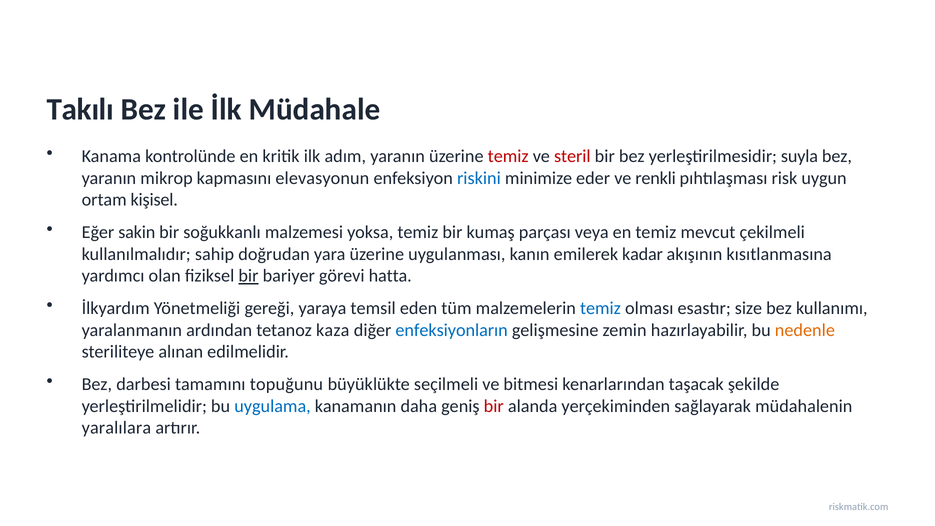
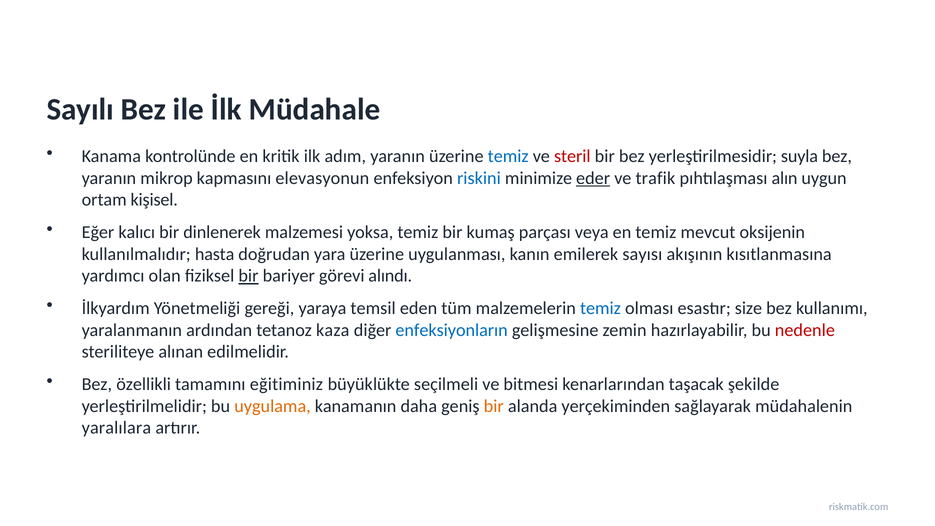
Takılı: Takılı -> Sayılı
temiz at (508, 156) colour: red -> blue
eder underline: none -> present
renkli: renkli -> trafik
risk: risk -> alın
sakin: sakin -> kalıcı
soğukkanlı: soğukkanlı -> dinlenerek
çekilmeli: çekilmeli -> oksijenin
sahip: sahip -> hasta
kadar: kadar -> sayısı
hatta: hatta -> alındı
nedenle colour: orange -> red
darbesi: darbesi -> özellikli
topuğunu: topuğunu -> eğitiminiz
uygulama colour: blue -> orange
bir at (494, 406) colour: red -> orange
